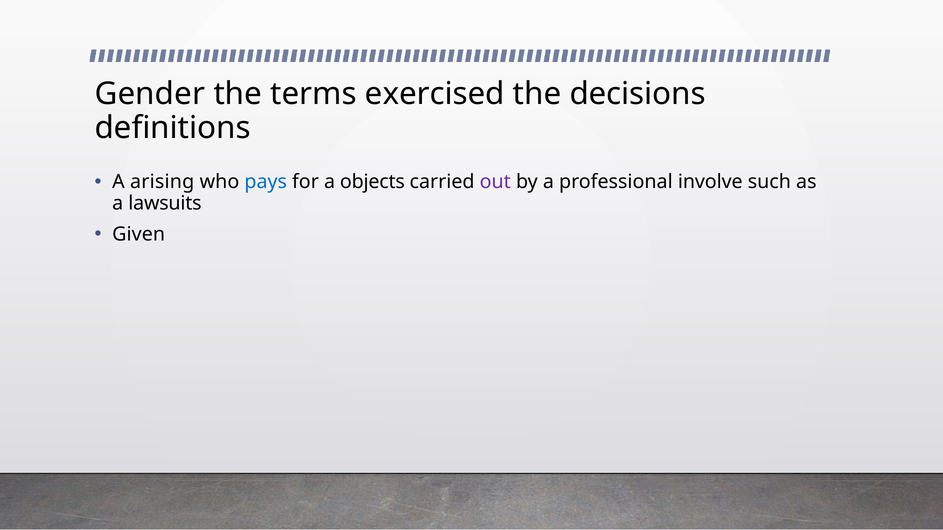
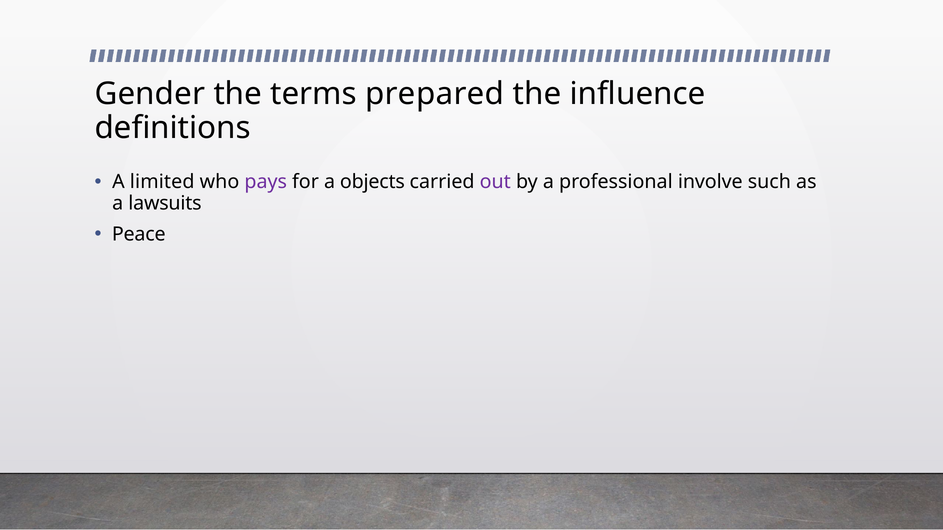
exercised: exercised -> prepared
decisions: decisions -> influence
arising: arising -> limited
pays colour: blue -> purple
Given: Given -> Peace
